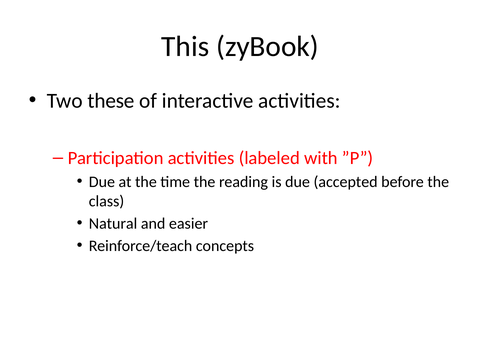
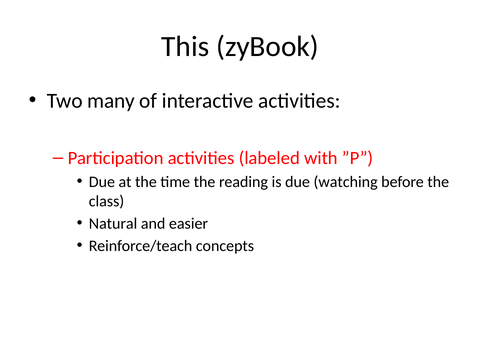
these: these -> many
accepted: accepted -> watching
